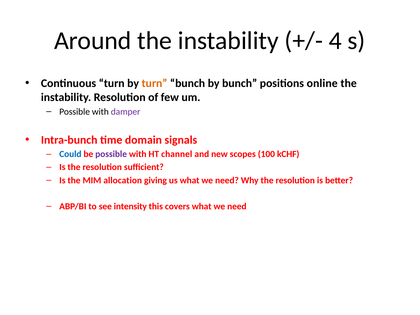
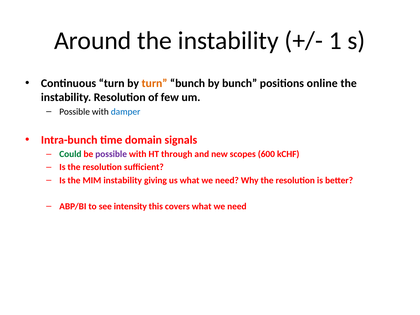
4: 4 -> 1
damper colour: purple -> blue
Could colour: blue -> green
channel: channel -> through
100: 100 -> 600
MIM allocation: allocation -> instability
